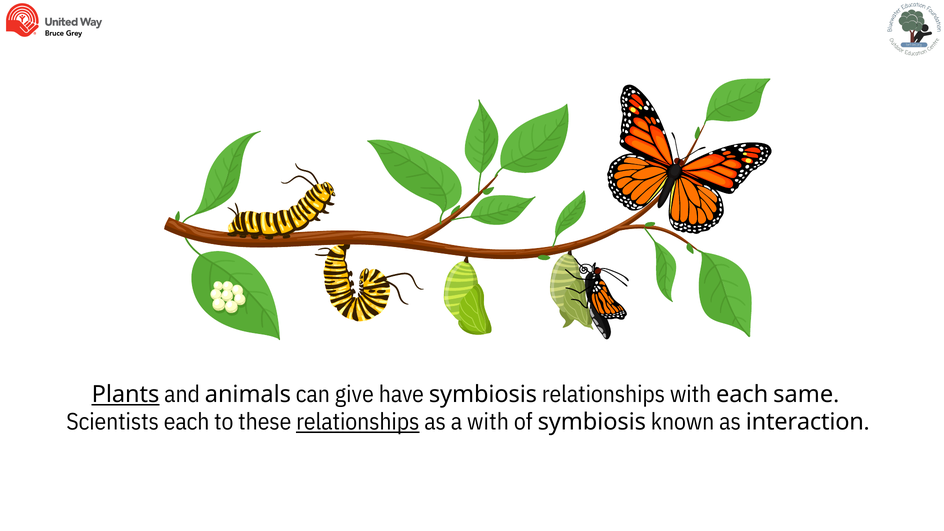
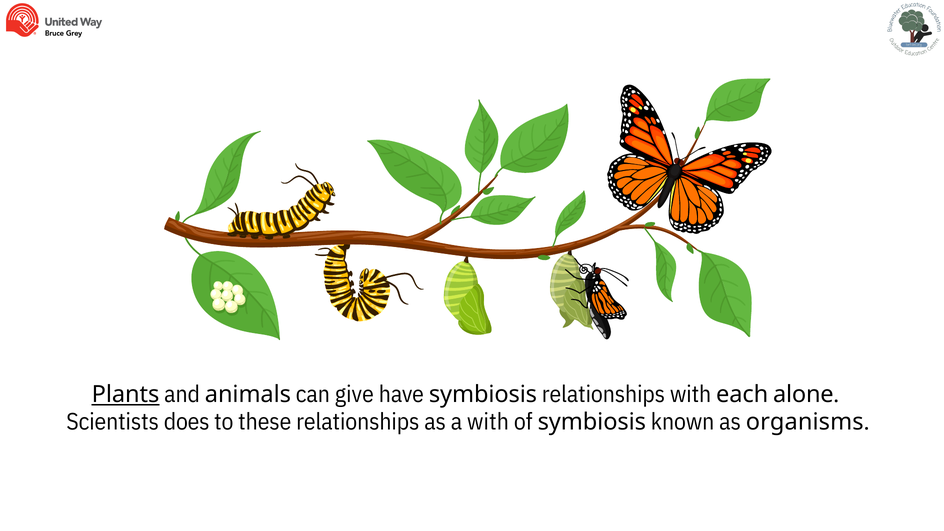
same: same -> alone
Scientists each: each -> does
relationships at (358, 422) underline: present -> none
interaction: interaction -> organisms
